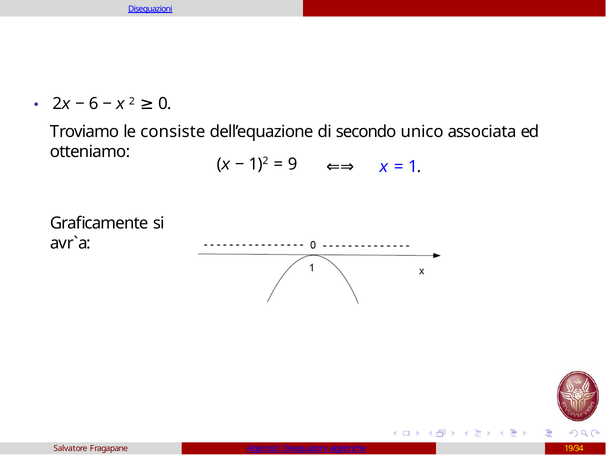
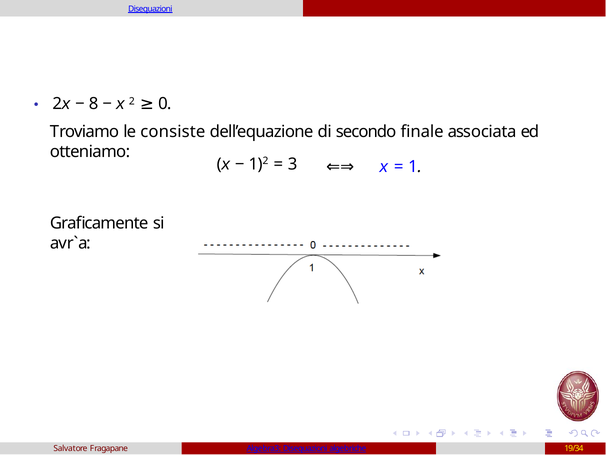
6: 6 -> 8
unico: unico -> finale
9: 9 -> 3
